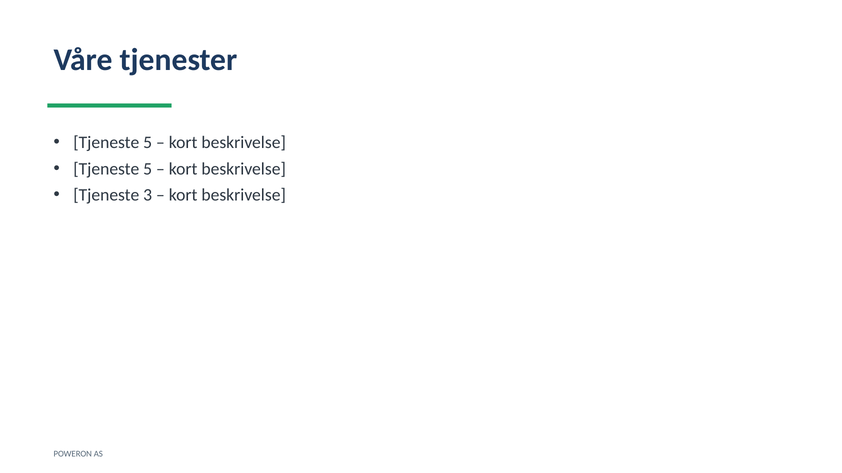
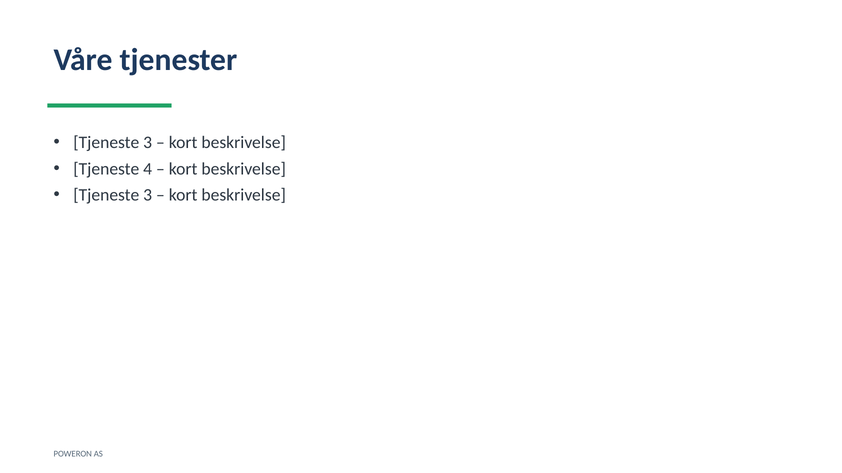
5 at (148, 143): 5 -> 3
5 at (148, 169): 5 -> 4
